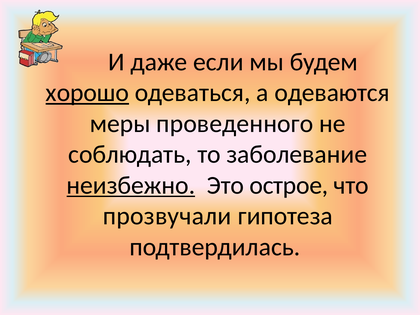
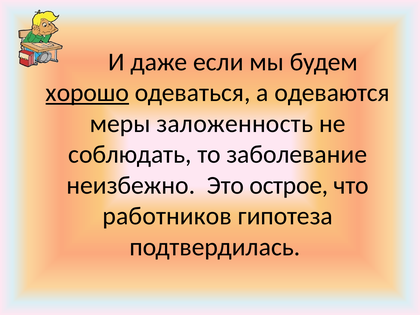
проведенного: проведенного -> заложенность
неизбежно underline: present -> none
прозвучали: прозвучали -> работников
